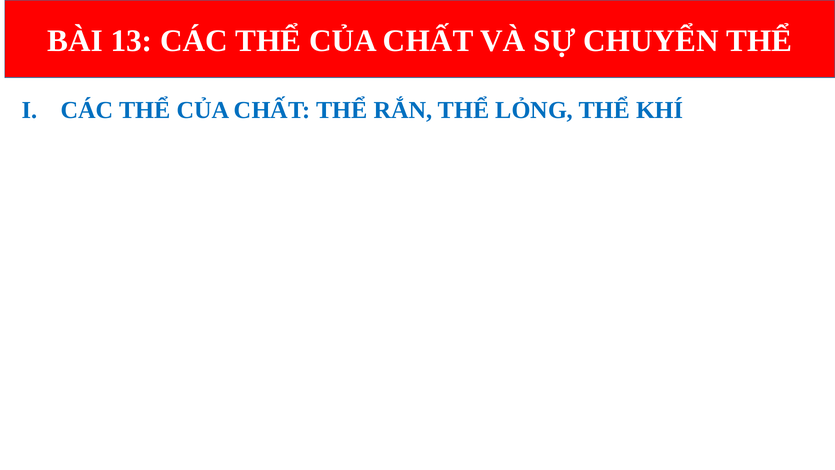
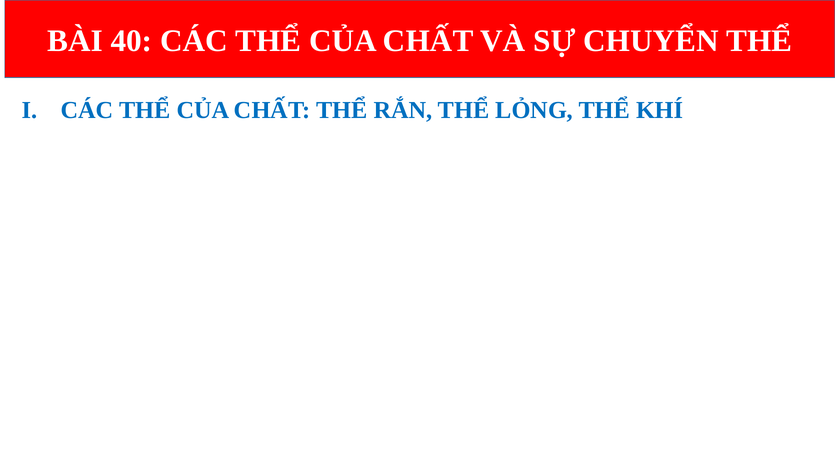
13: 13 -> 40
